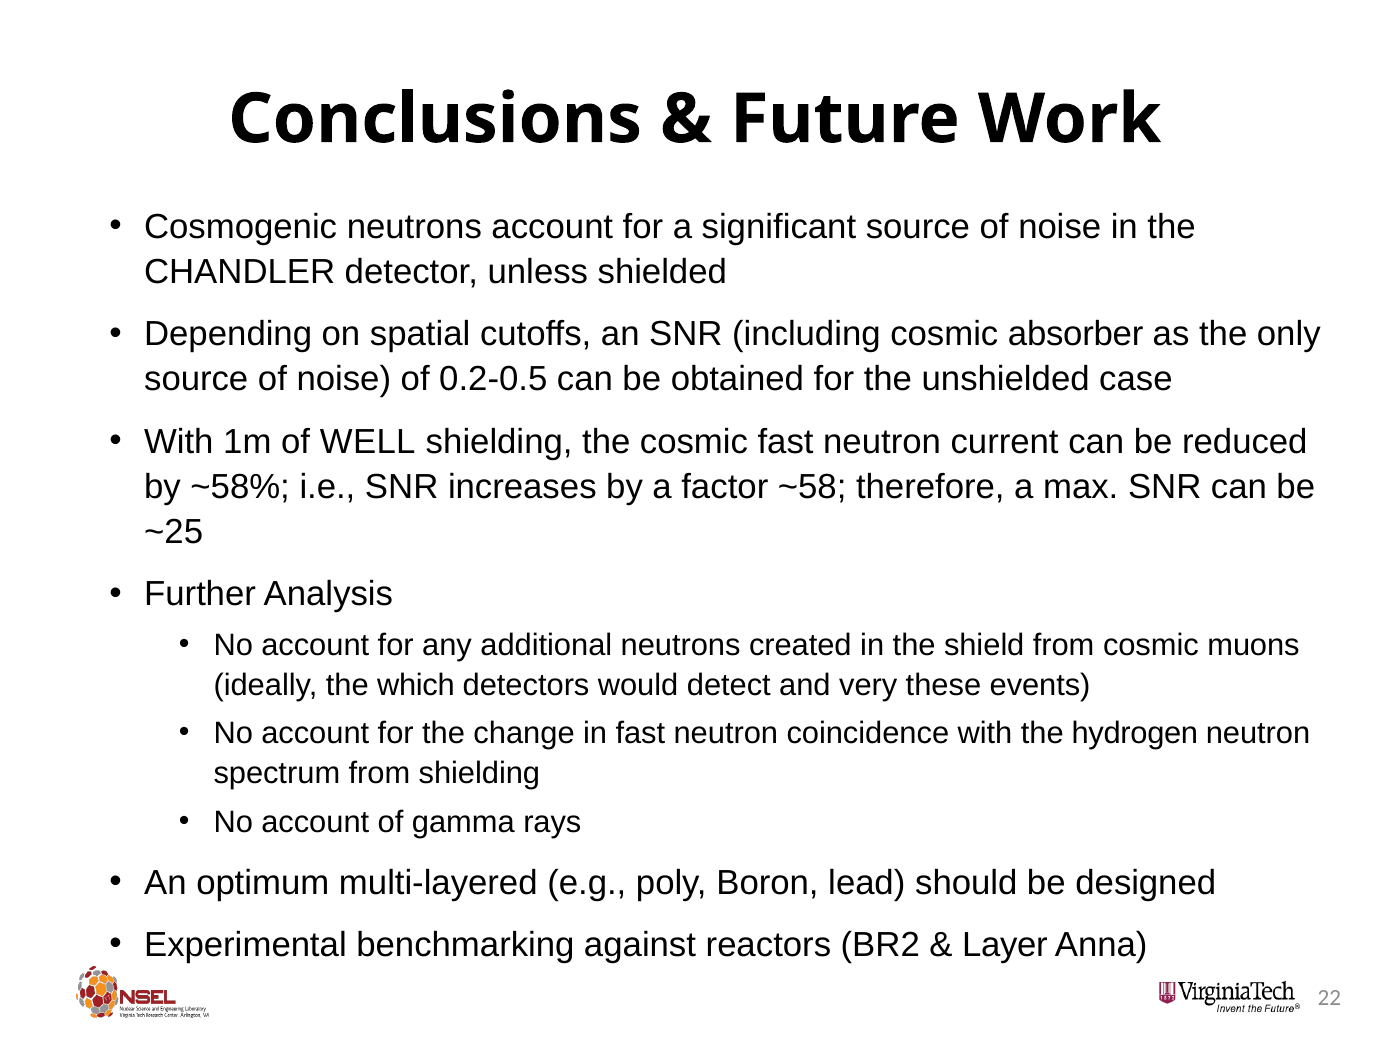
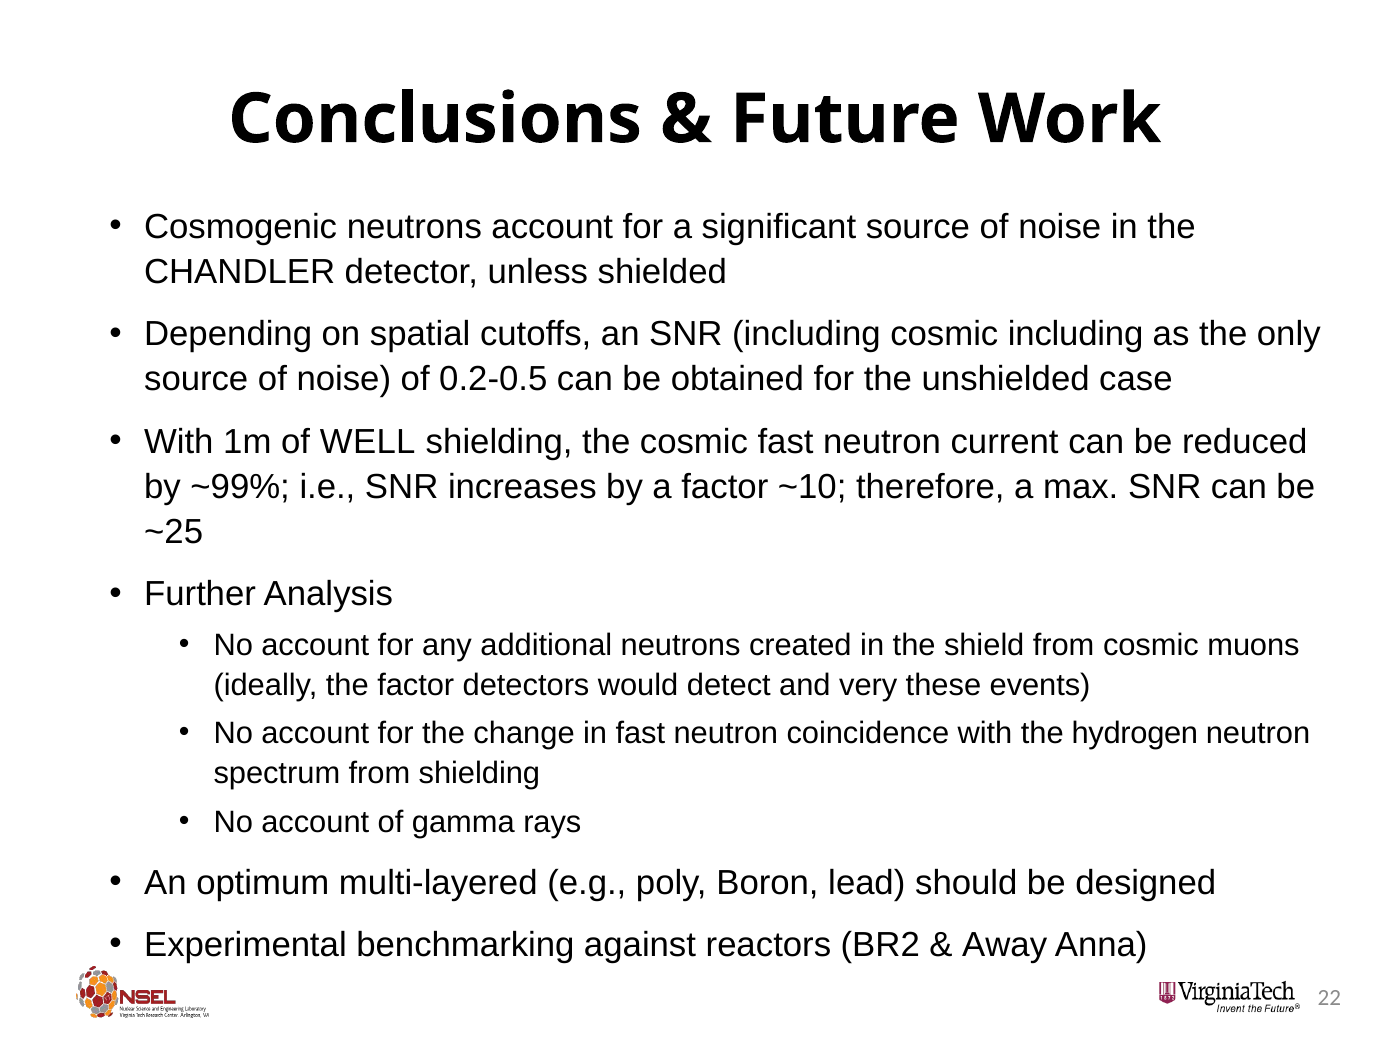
cosmic absorber: absorber -> including
~58%: ~58% -> ~99%
~58: ~58 -> ~10
the which: which -> factor
Layer: Layer -> Away
